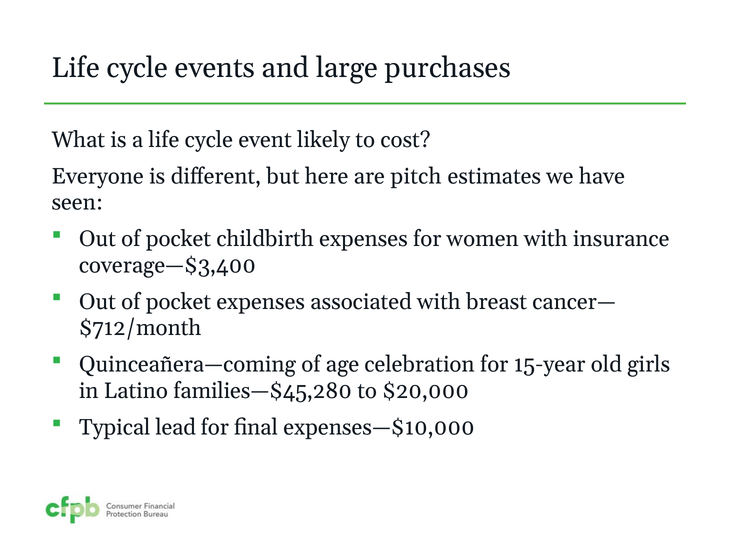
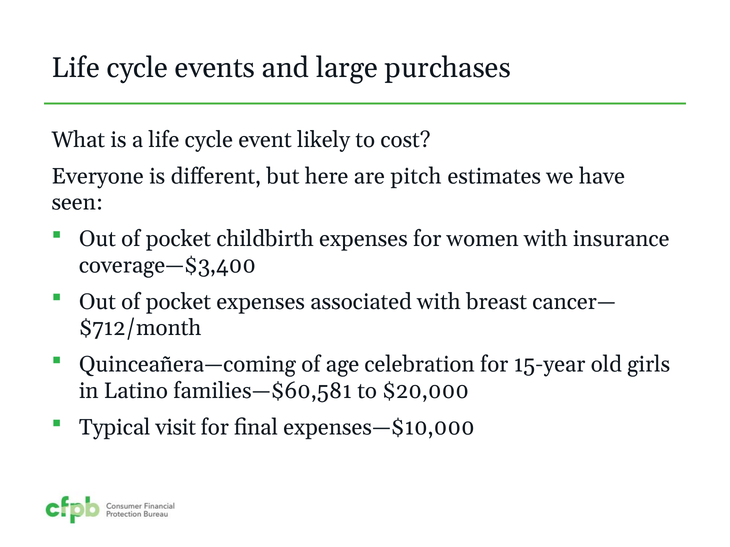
families—$45,280: families—$45,280 -> families—$60,581
lead: lead -> visit
